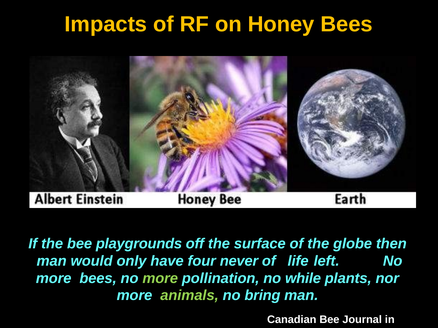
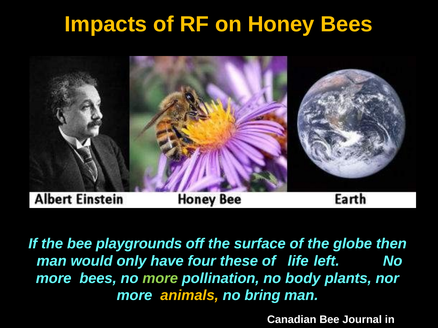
never: never -> these
while: while -> body
animals colour: light green -> yellow
